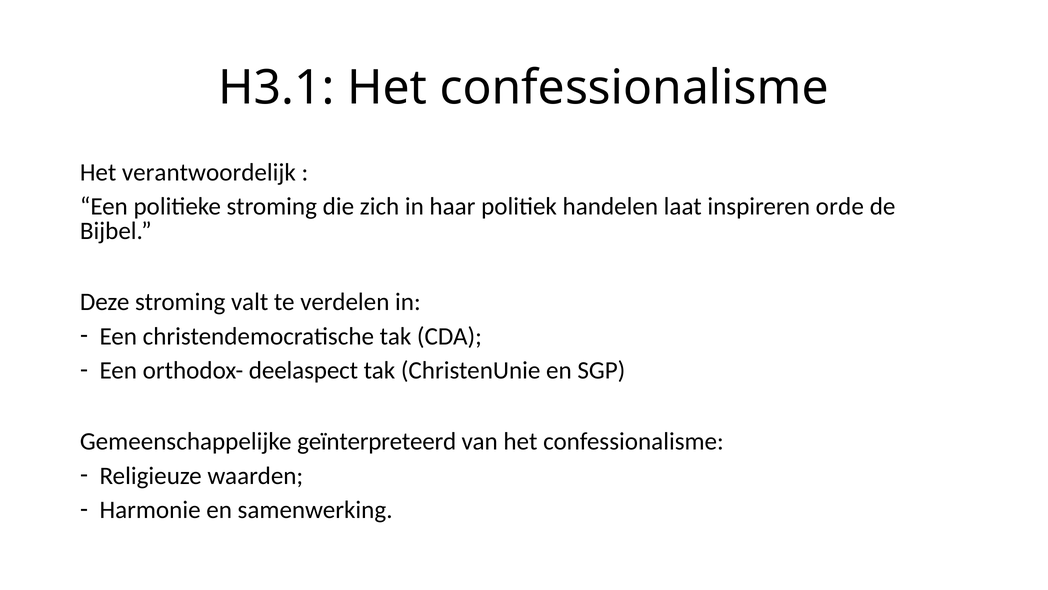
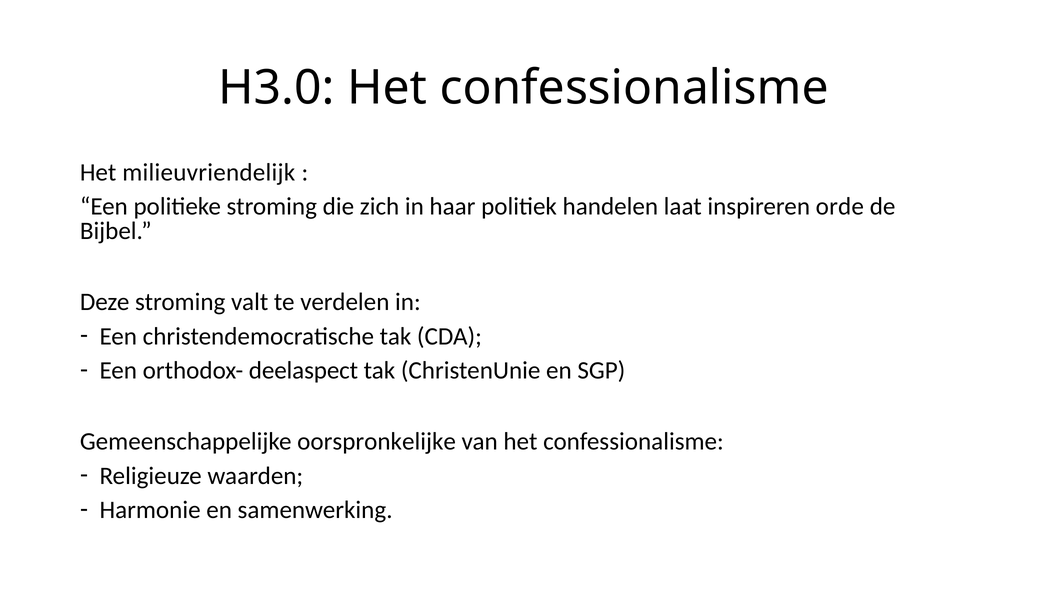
H3.1: H3.1 -> H3.0
verantwoordelijk: verantwoordelijk -> milieuvriendelijk
geïnterpreteerd: geïnterpreteerd -> oorspronkelijke
